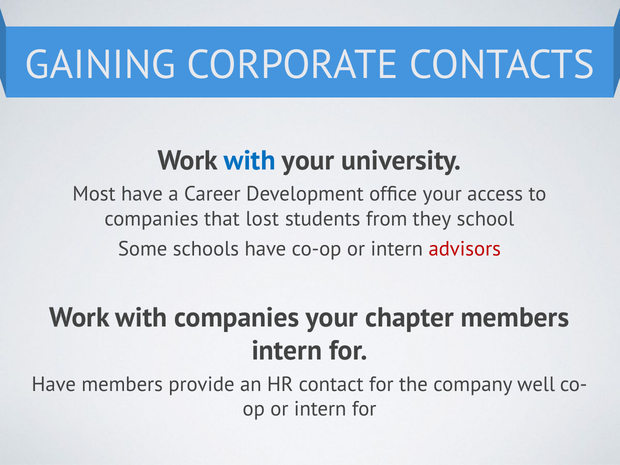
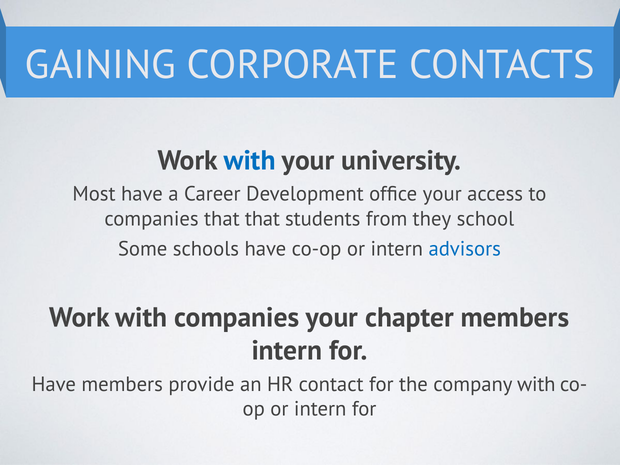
that lost: lost -> that
advisors colour: red -> blue
company well: well -> with
